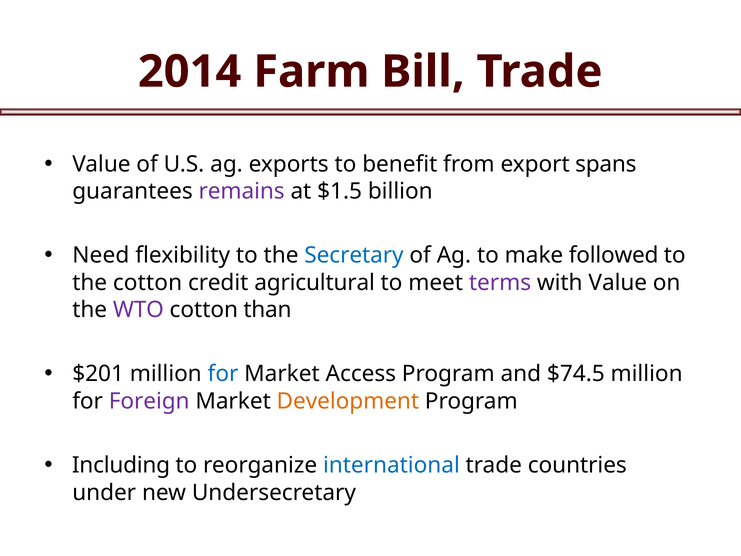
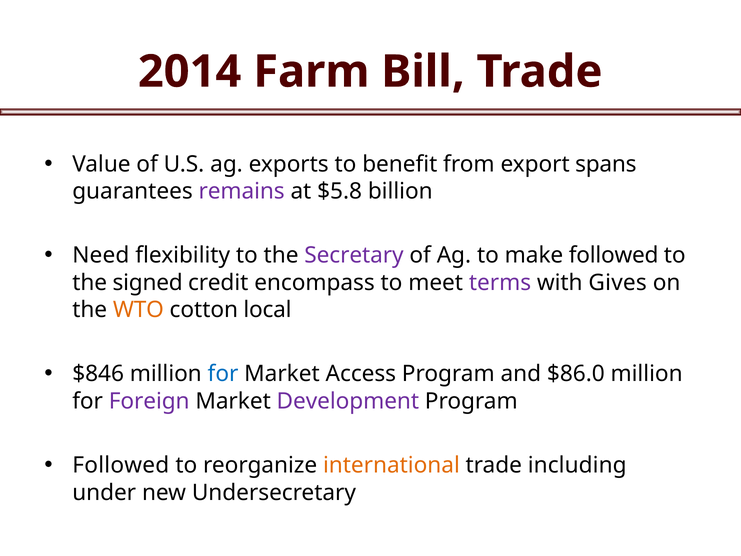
$1.5: $1.5 -> $5.8
Secretary colour: blue -> purple
the cotton: cotton -> signed
agricultural: agricultural -> encompass
with Value: Value -> Gives
WTO colour: purple -> orange
than: than -> local
$201: $201 -> $846
$74.5: $74.5 -> $86.0
Development colour: orange -> purple
Including at (121, 465): Including -> Followed
international colour: blue -> orange
countries: countries -> including
